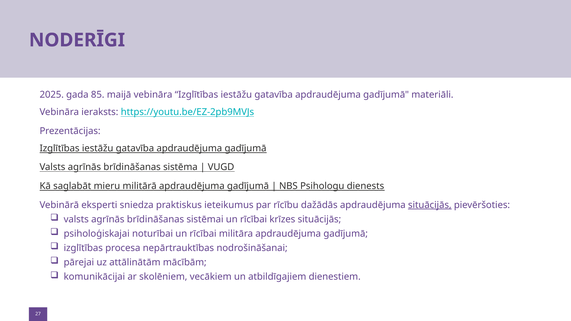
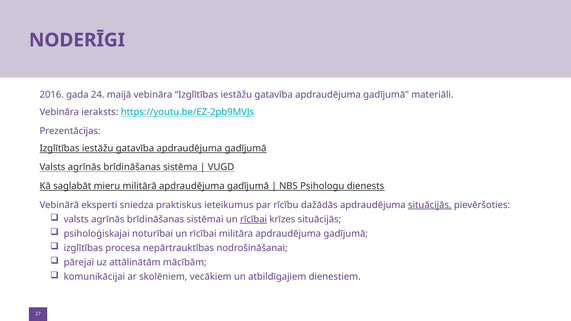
2025: 2025 -> 2016
85: 85 -> 24
rīcībai at (254, 219) underline: none -> present
